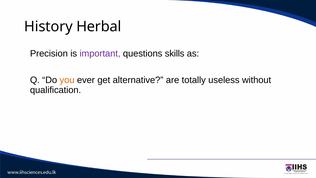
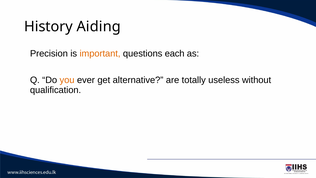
Herbal: Herbal -> Aiding
important colour: purple -> orange
skills: skills -> each
